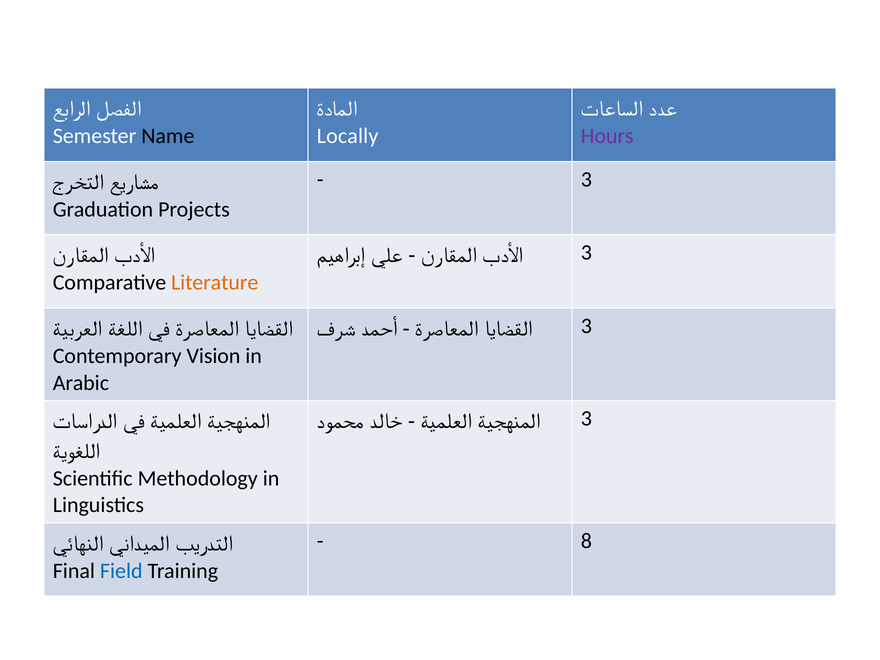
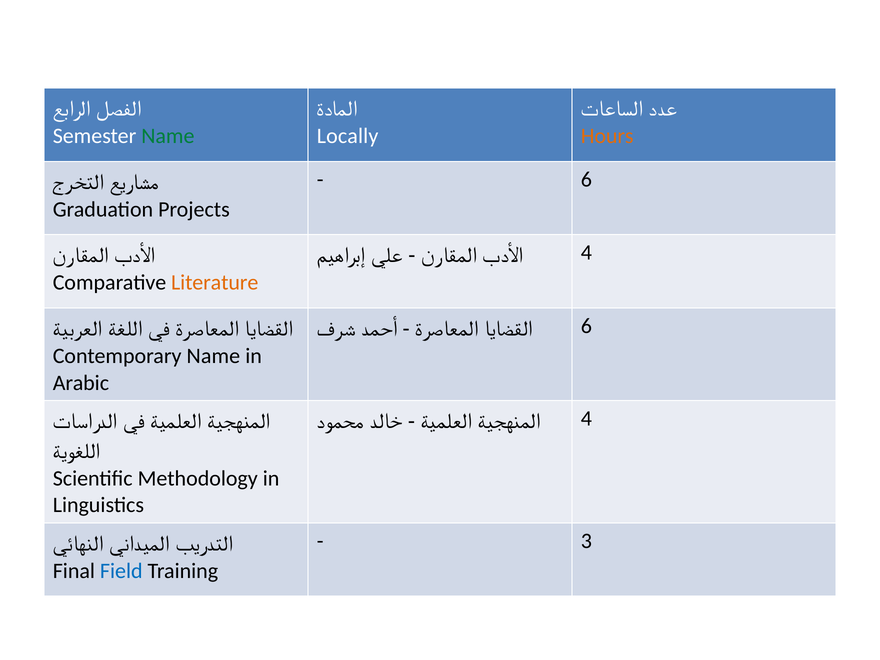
Name at (168, 136) colour: black -> green
Hours colour: purple -> orange
3 at (586, 179): 3 -> 6
3 at (586, 253): 3 -> 4
3 at (586, 326): 3 -> 6
Contemporary Vision: Vision -> Name
3 at (586, 419): 3 -> 4
8: 8 -> 3
